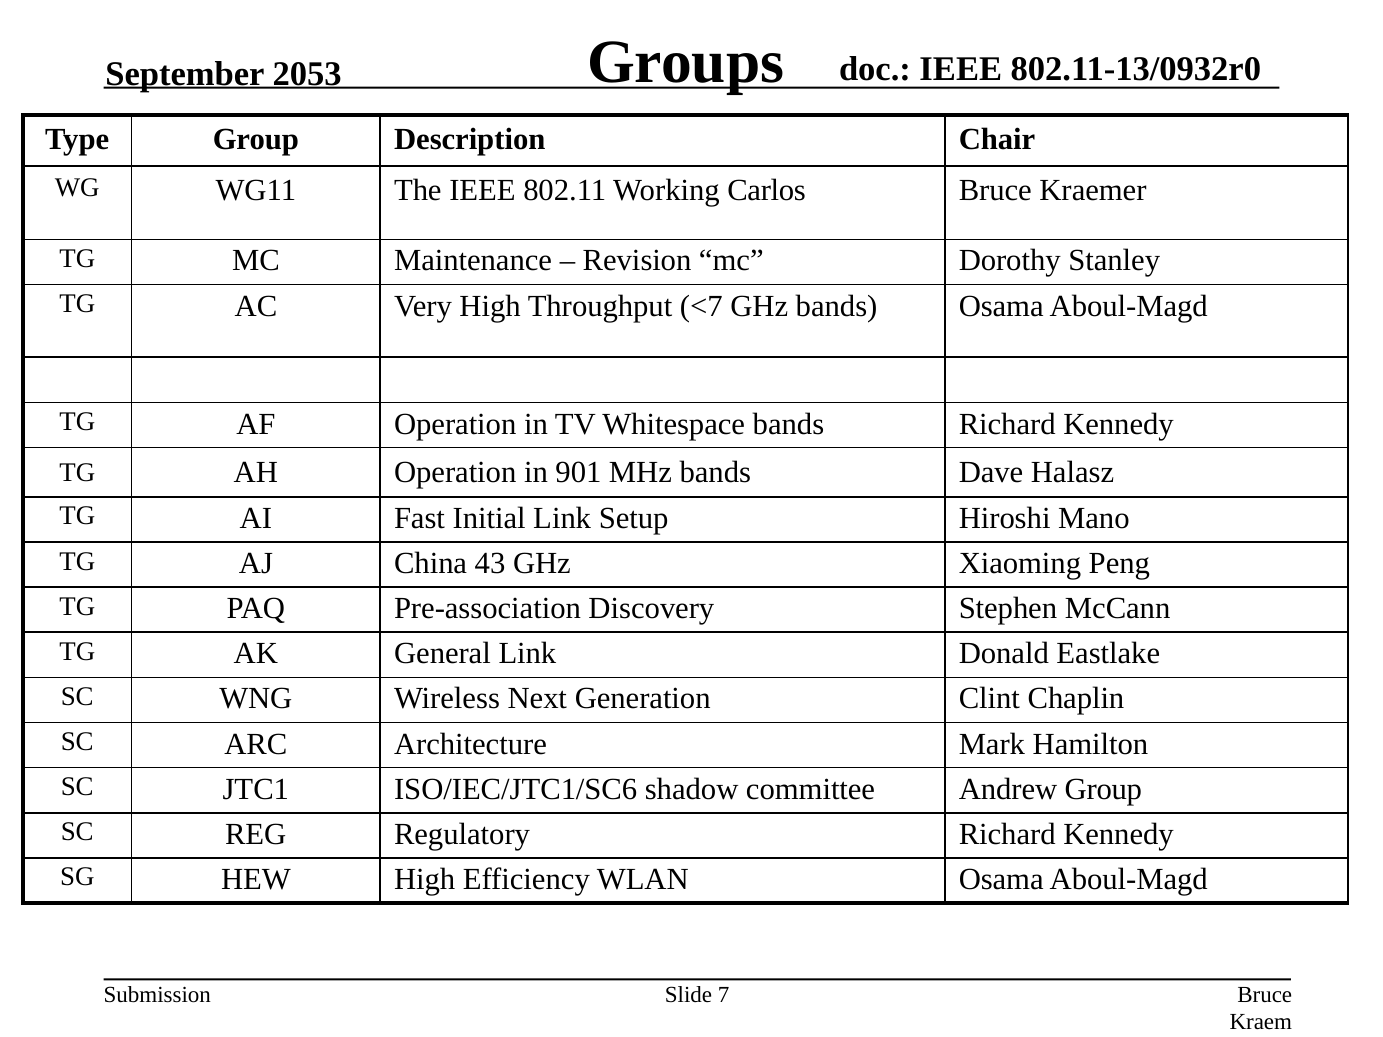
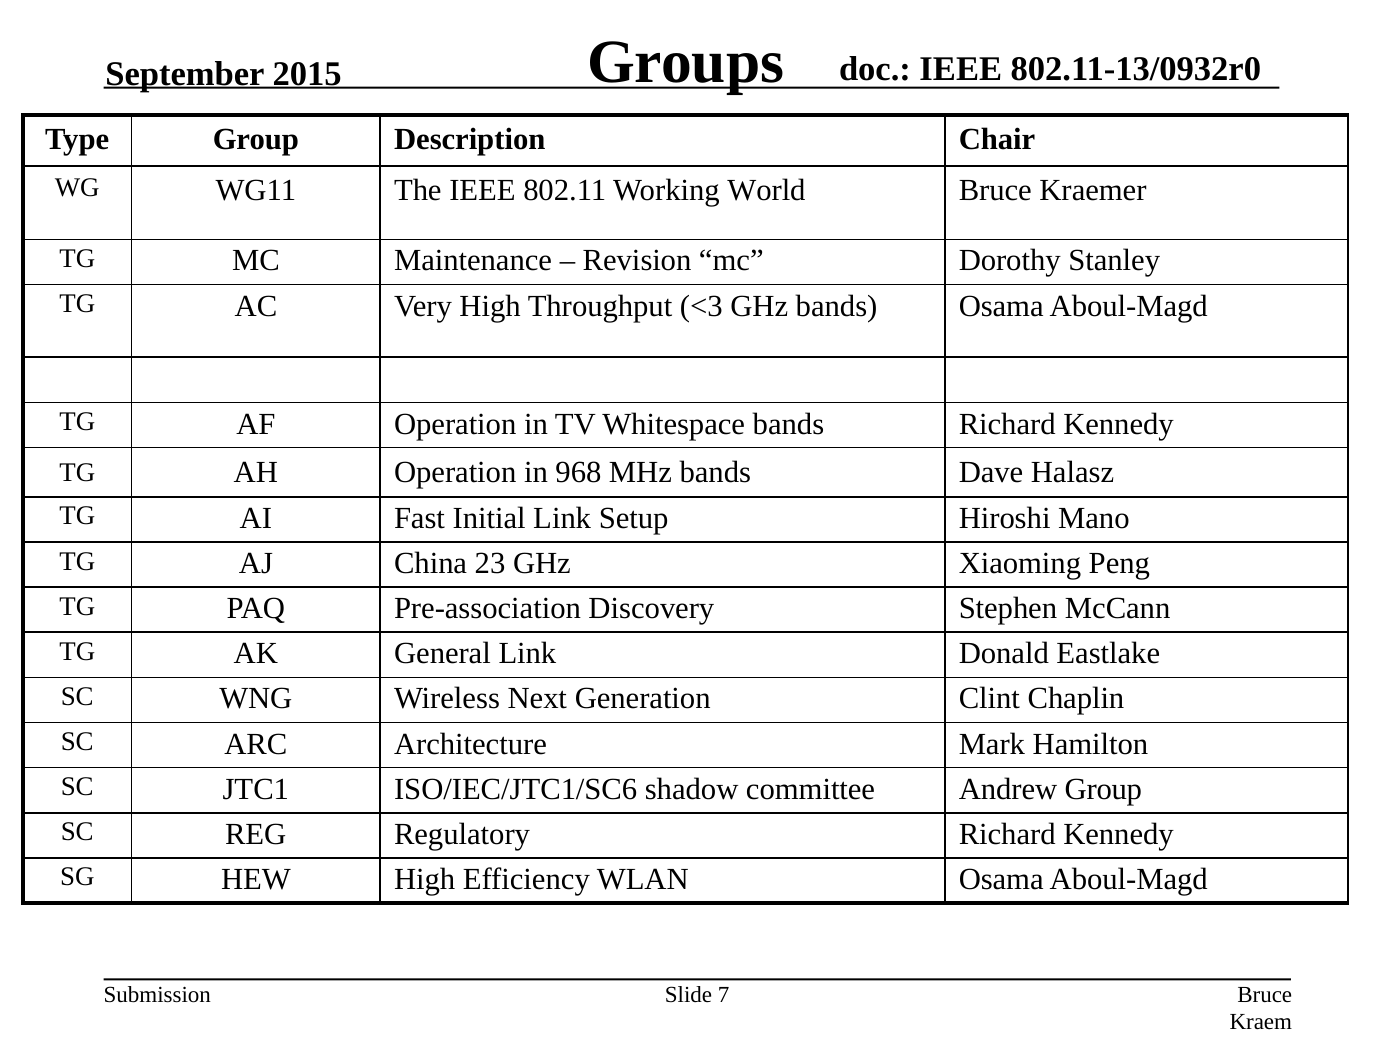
2053: 2053 -> 2015
Carlos: Carlos -> World
<7: <7 -> <3
901: 901 -> 968
43: 43 -> 23
